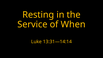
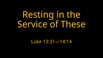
When: When -> These
